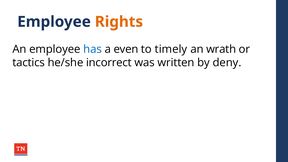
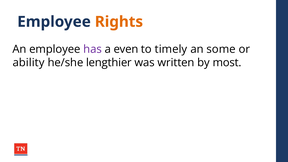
has colour: blue -> purple
wrath: wrath -> some
tactics: tactics -> ability
incorrect: incorrect -> lengthier
deny: deny -> most
